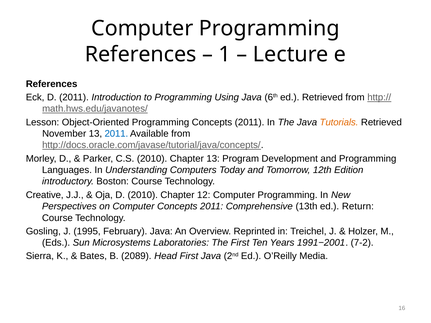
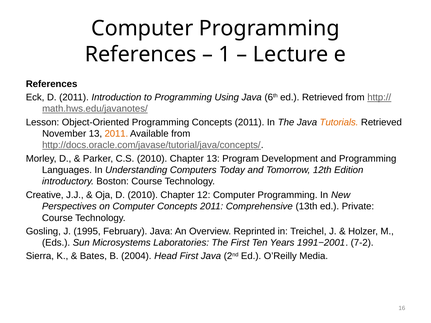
2011 at (116, 134) colour: blue -> orange
Return: Return -> Private
2089: 2089 -> 2004
